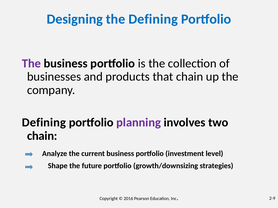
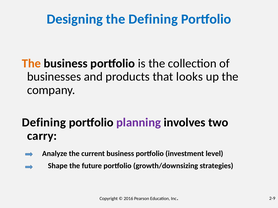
The at (31, 63) colour: purple -> orange
that chain: chain -> looks
chain at (42, 136): chain -> carry
